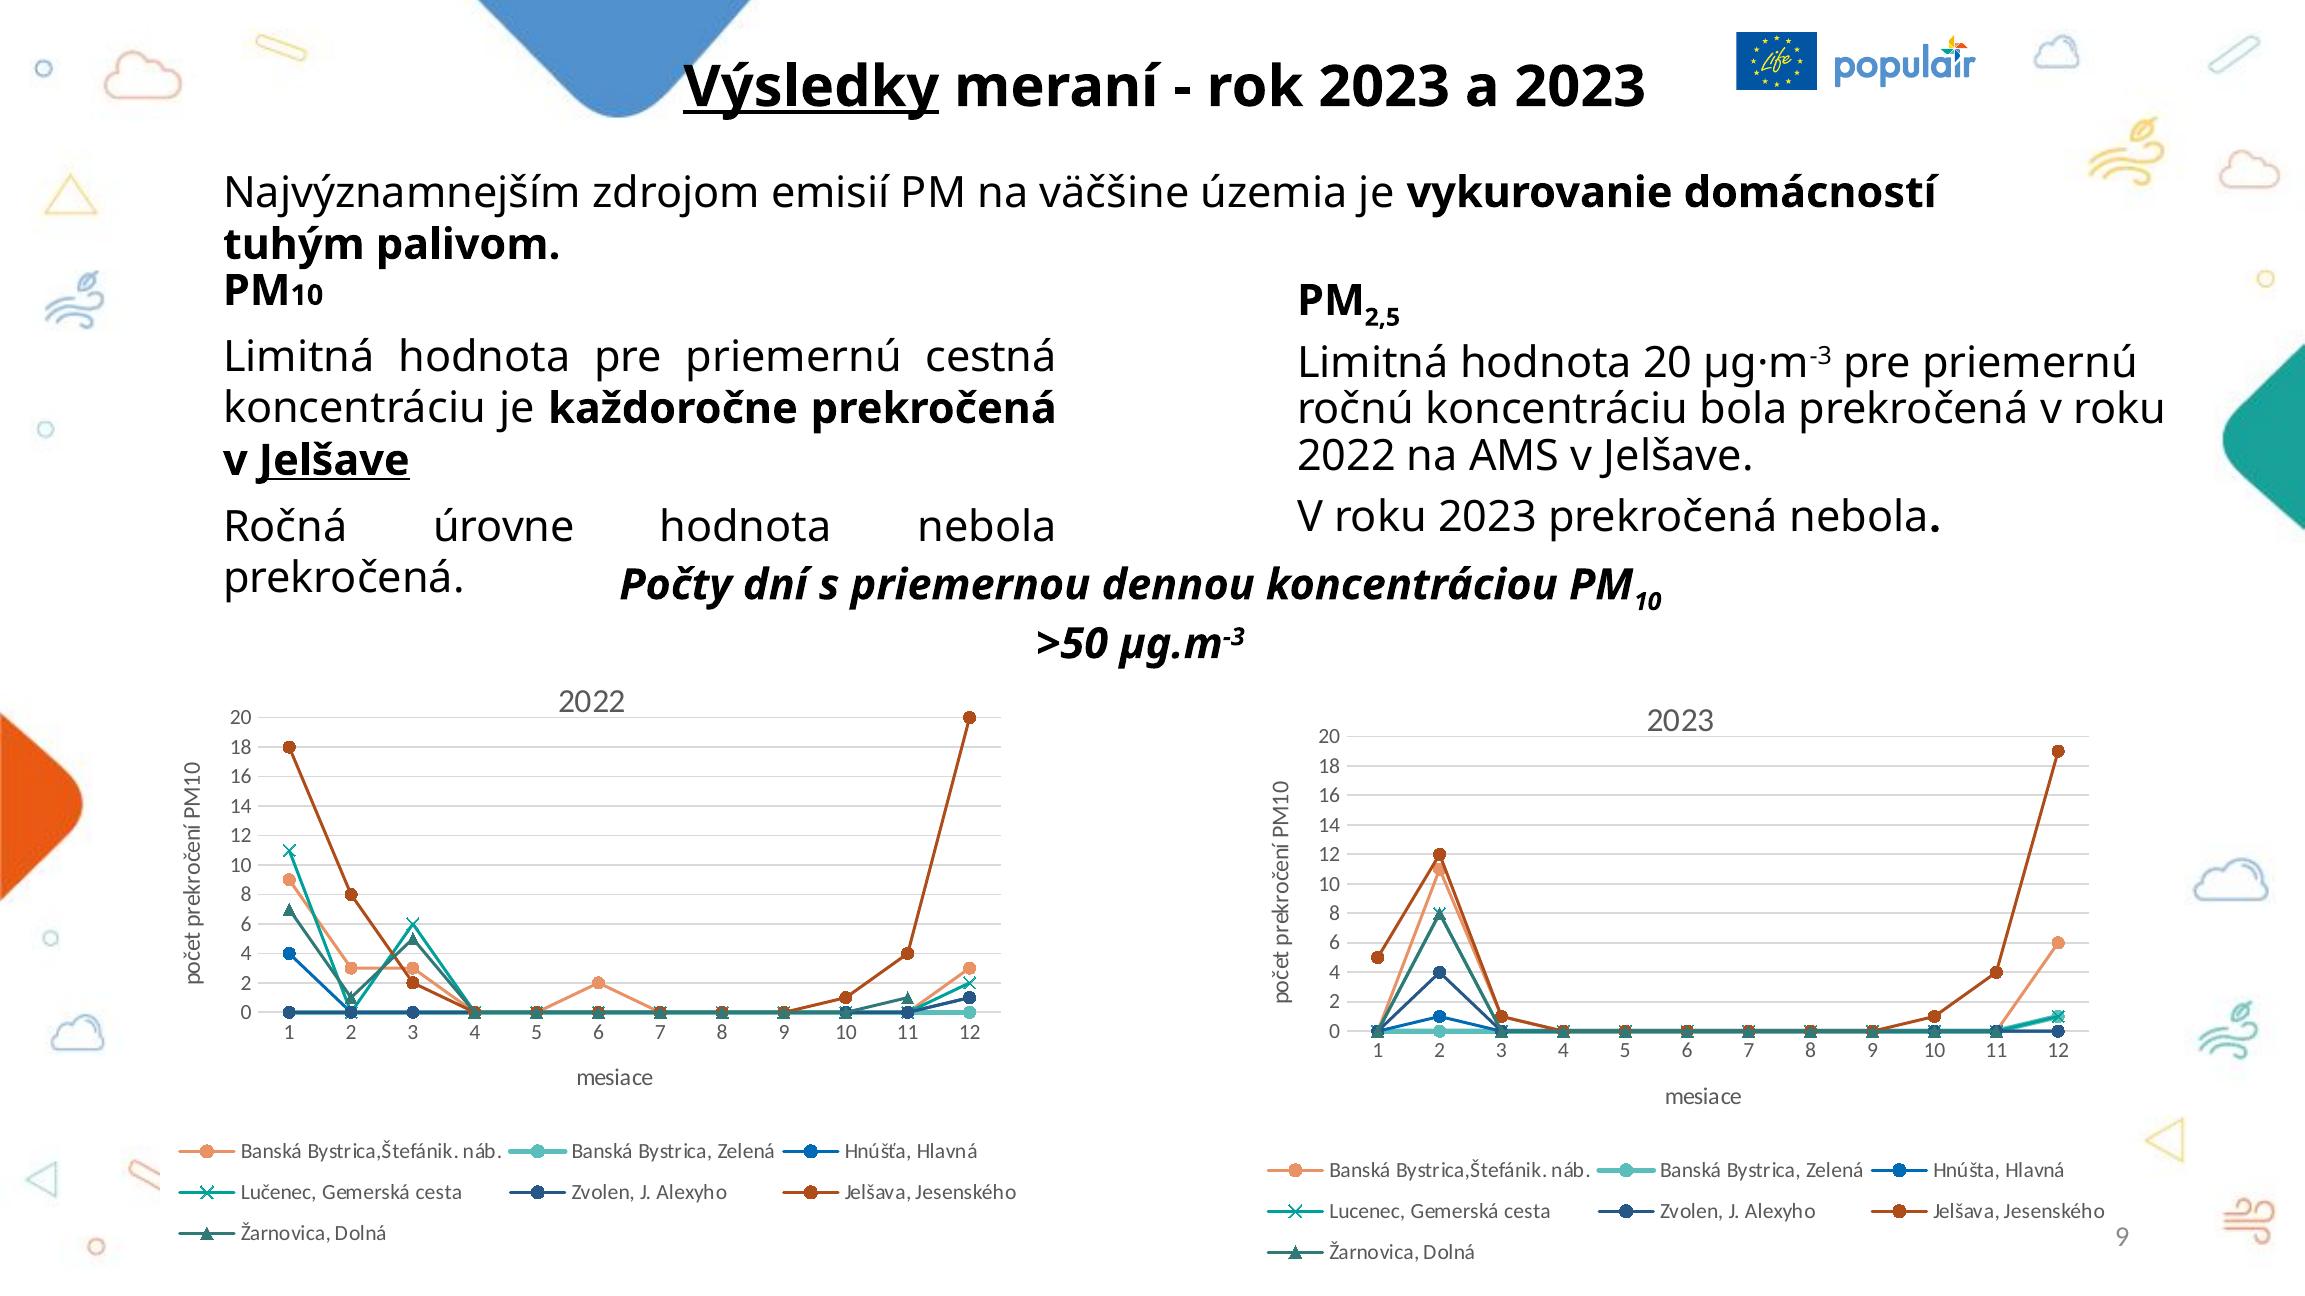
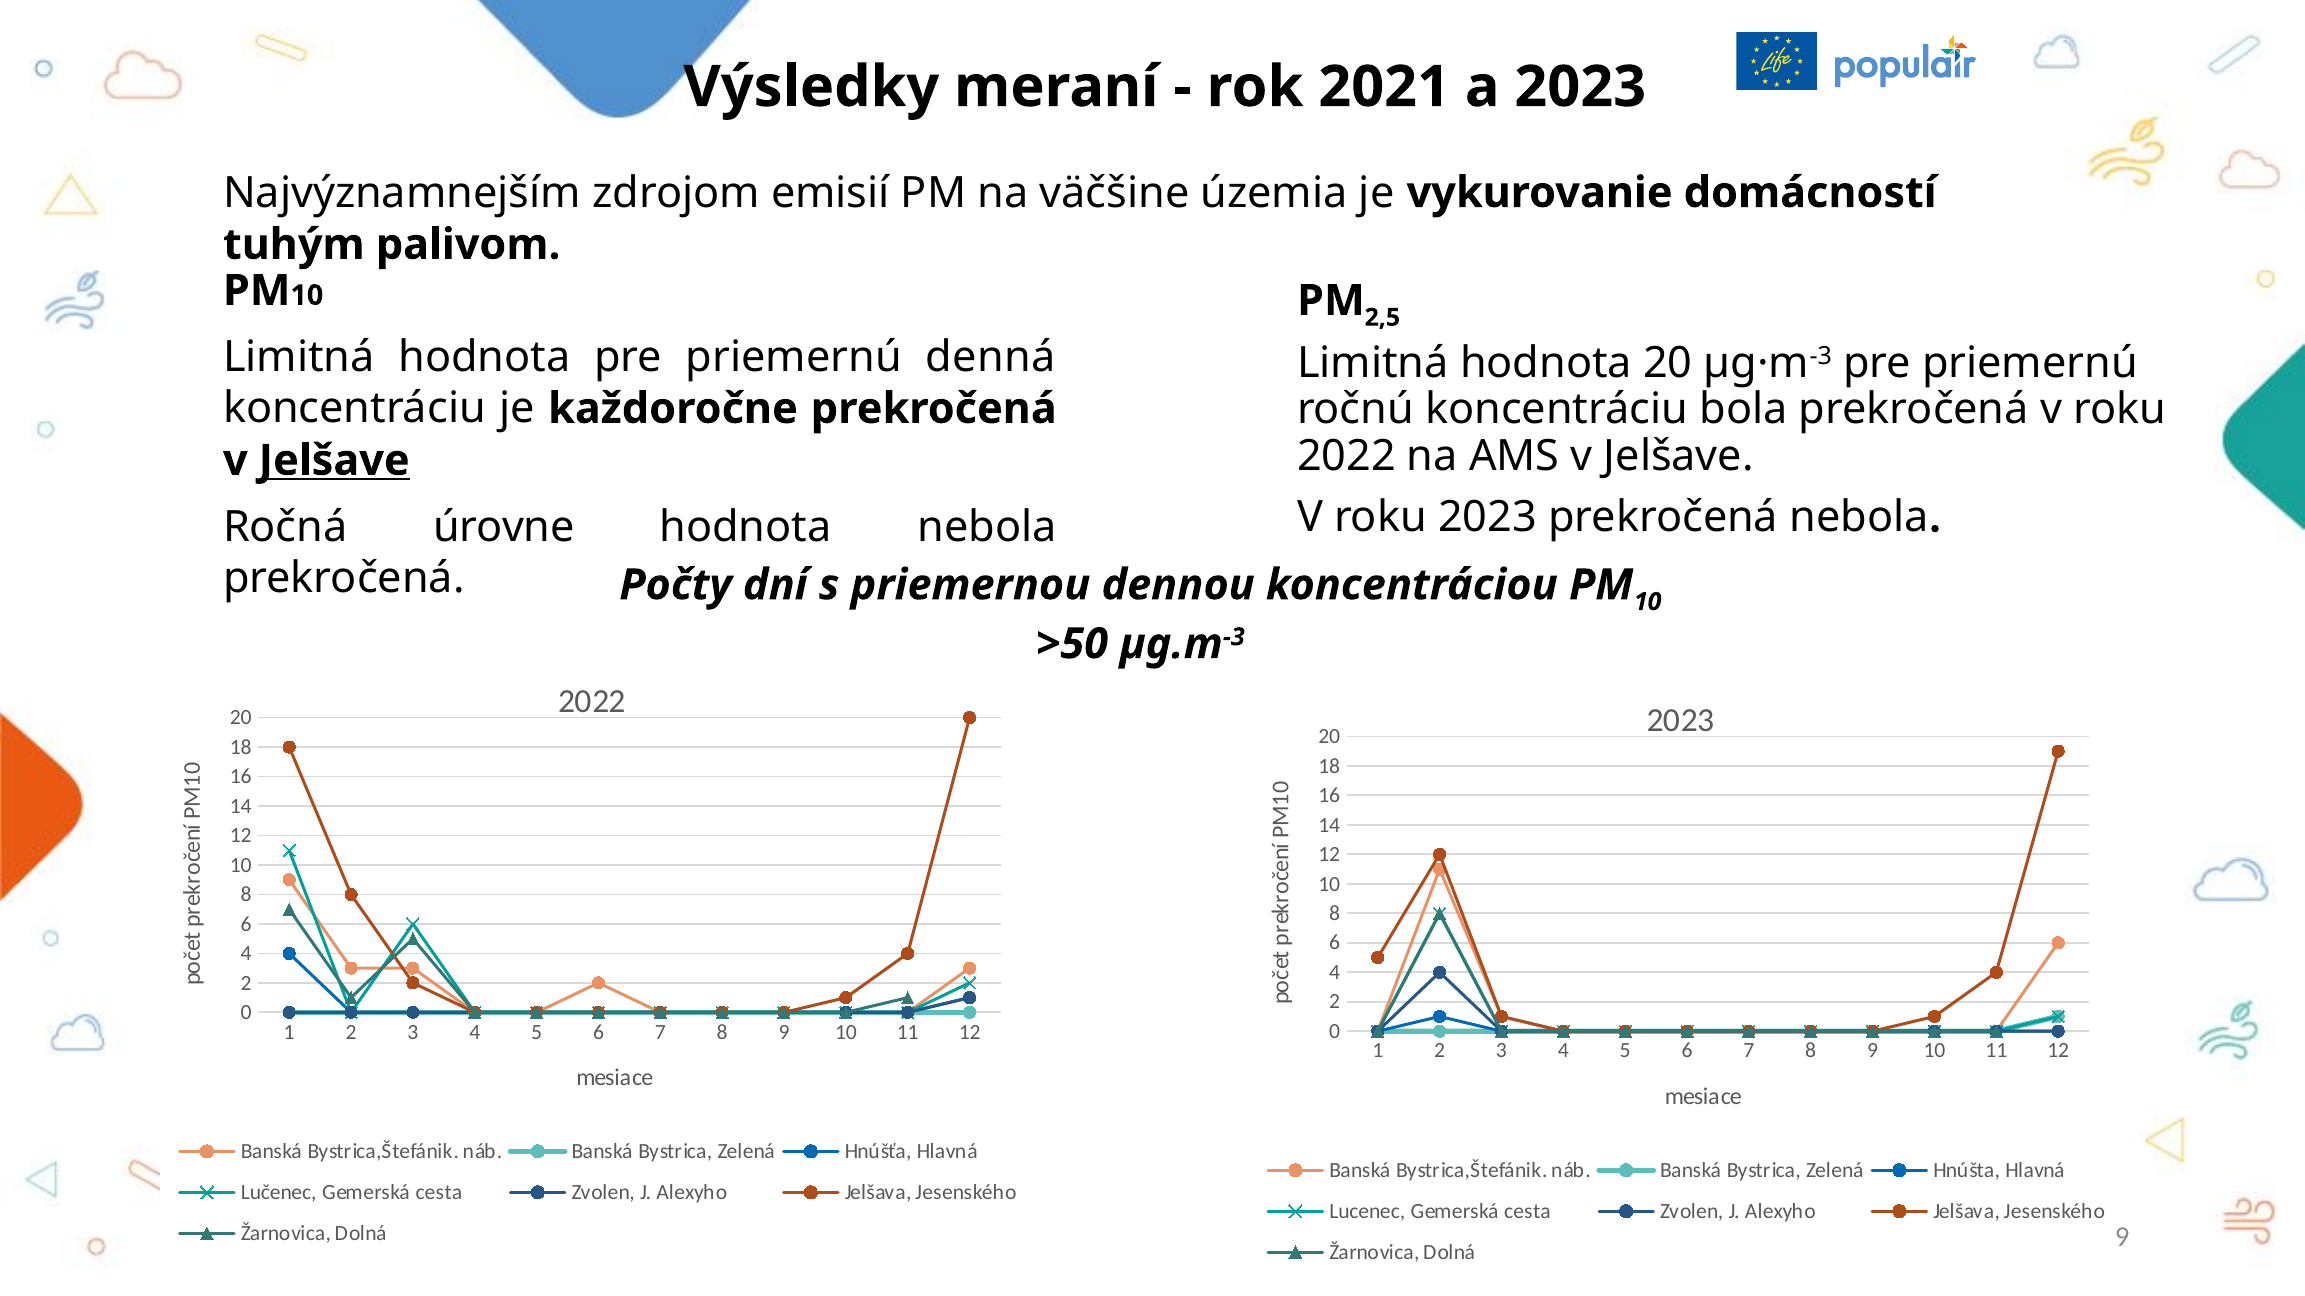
Výsledky underline: present -> none
rok 2023: 2023 -> 2021
cestná: cestná -> denná
